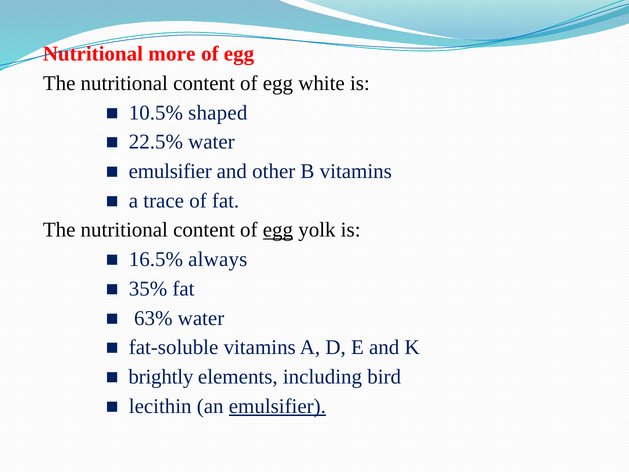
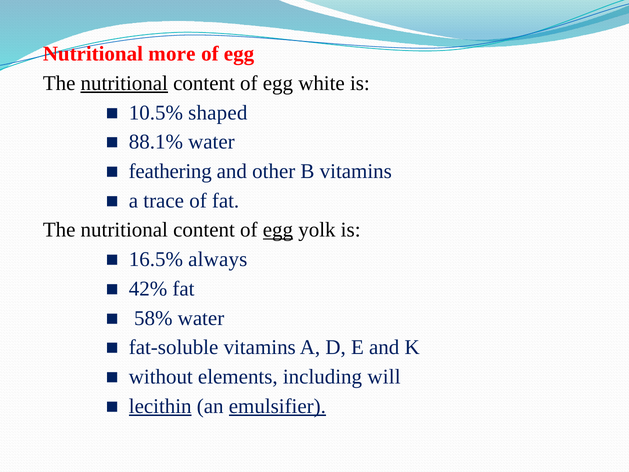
nutritional at (124, 83) underline: none -> present
22.5%: 22.5% -> 88.1%
emulsifier at (170, 171): emulsifier -> feathering
35%: 35% -> 42%
63%: 63% -> 58%
brightly: brightly -> without
bird: bird -> will
lecithin underline: none -> present
